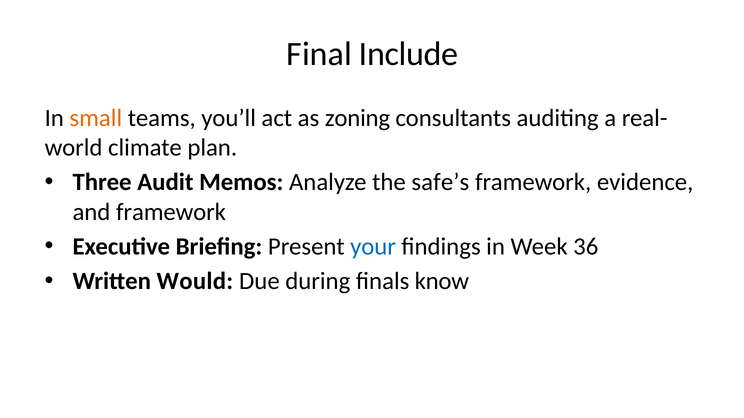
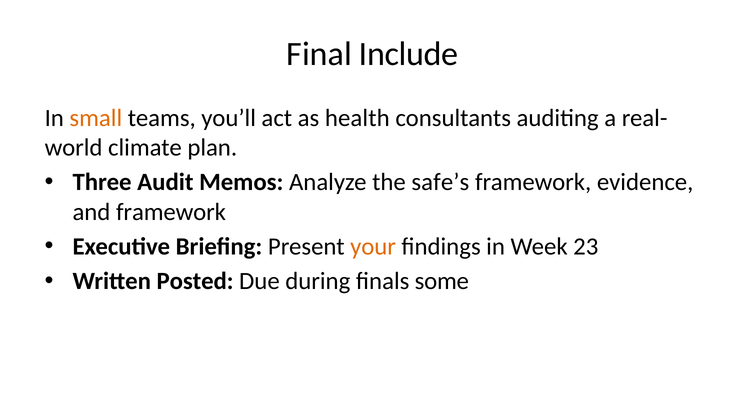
zoning: zoning -> health
your colour: blue -> orange
36: 36 -> 23
Would: Would -> Posted
know: know -> some
